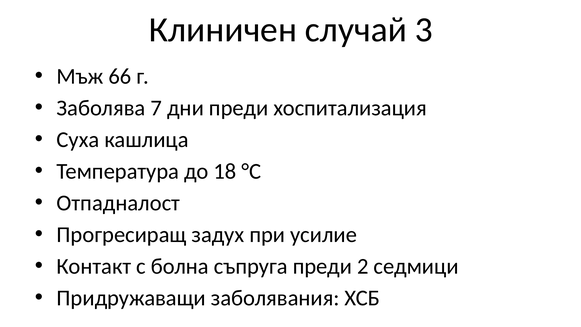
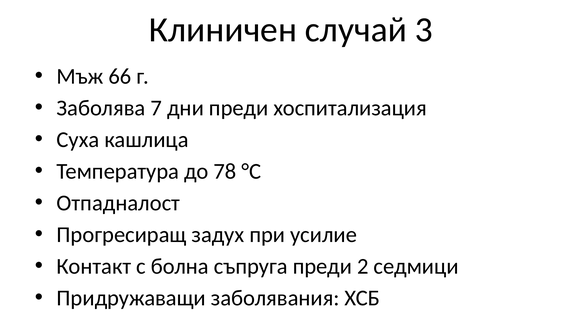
18: 18 -> 78
